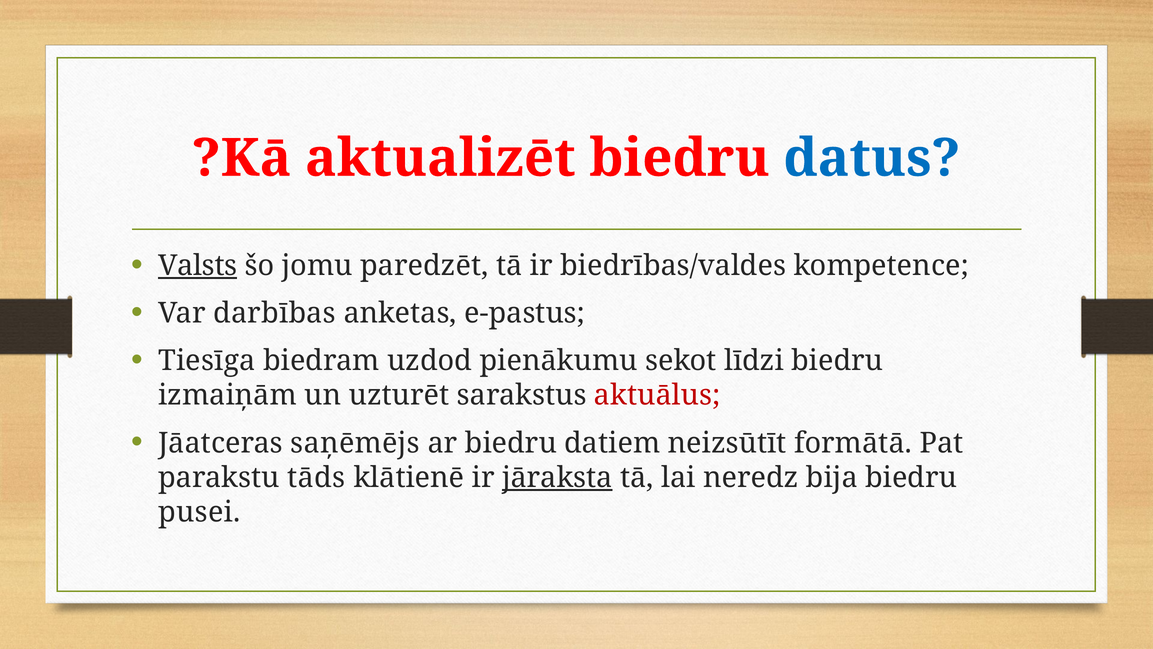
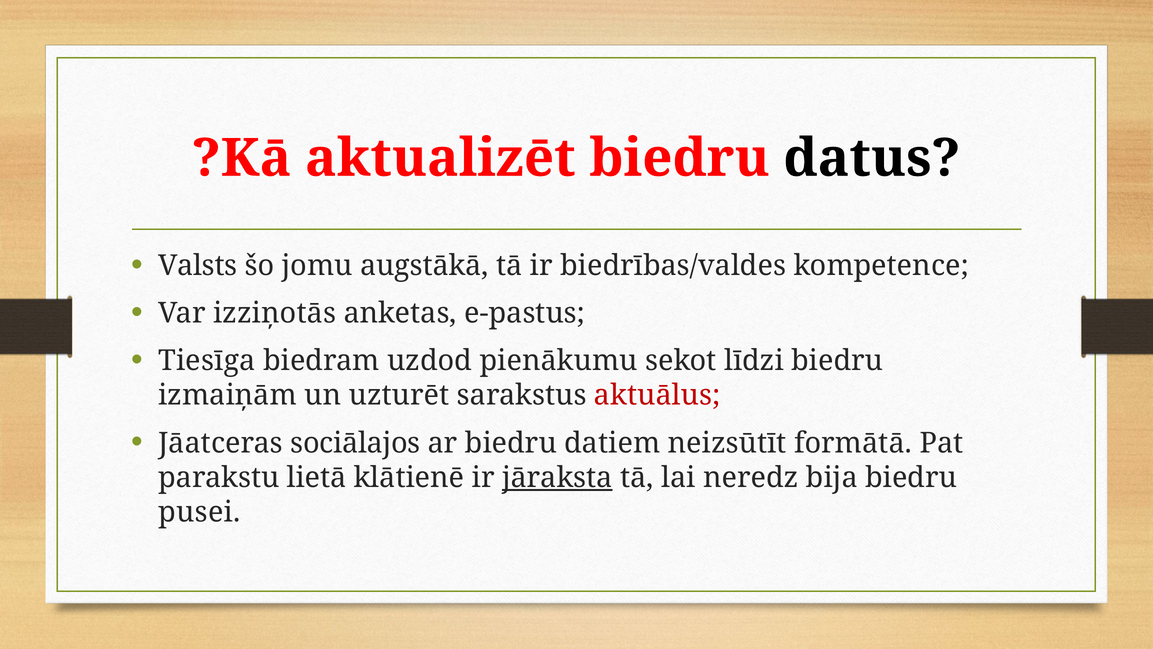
datus colour: blue -> black
Valsts underline: present -> none
paredzēt: paredzēt -> augstākā
darbības: darbības -> izziņotās
saņēmējs: saņēmējs -> sociālajos
tāds: tāds -> lietā
